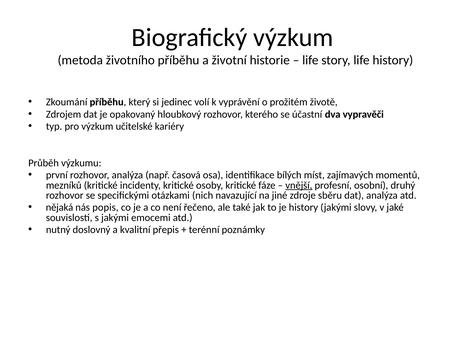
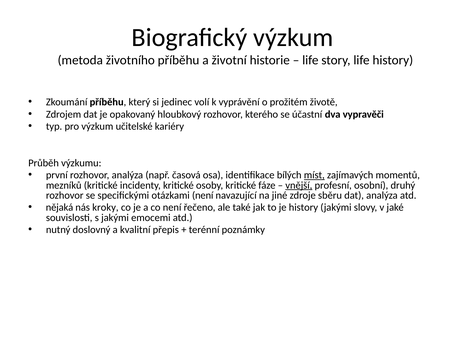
míst underline: none -> present
otázkami nich: nich -> není
popis: popis -> kroky
